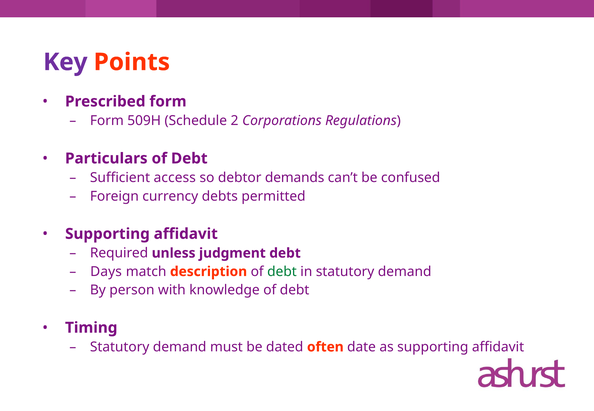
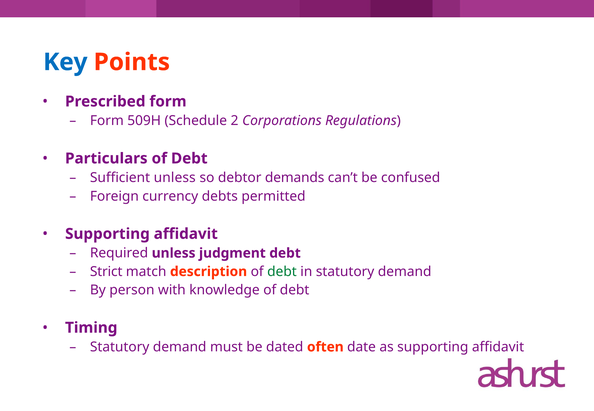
Key colour: purple -> blue
Sufficient access: access -> unless
Days: Days -> Strict
